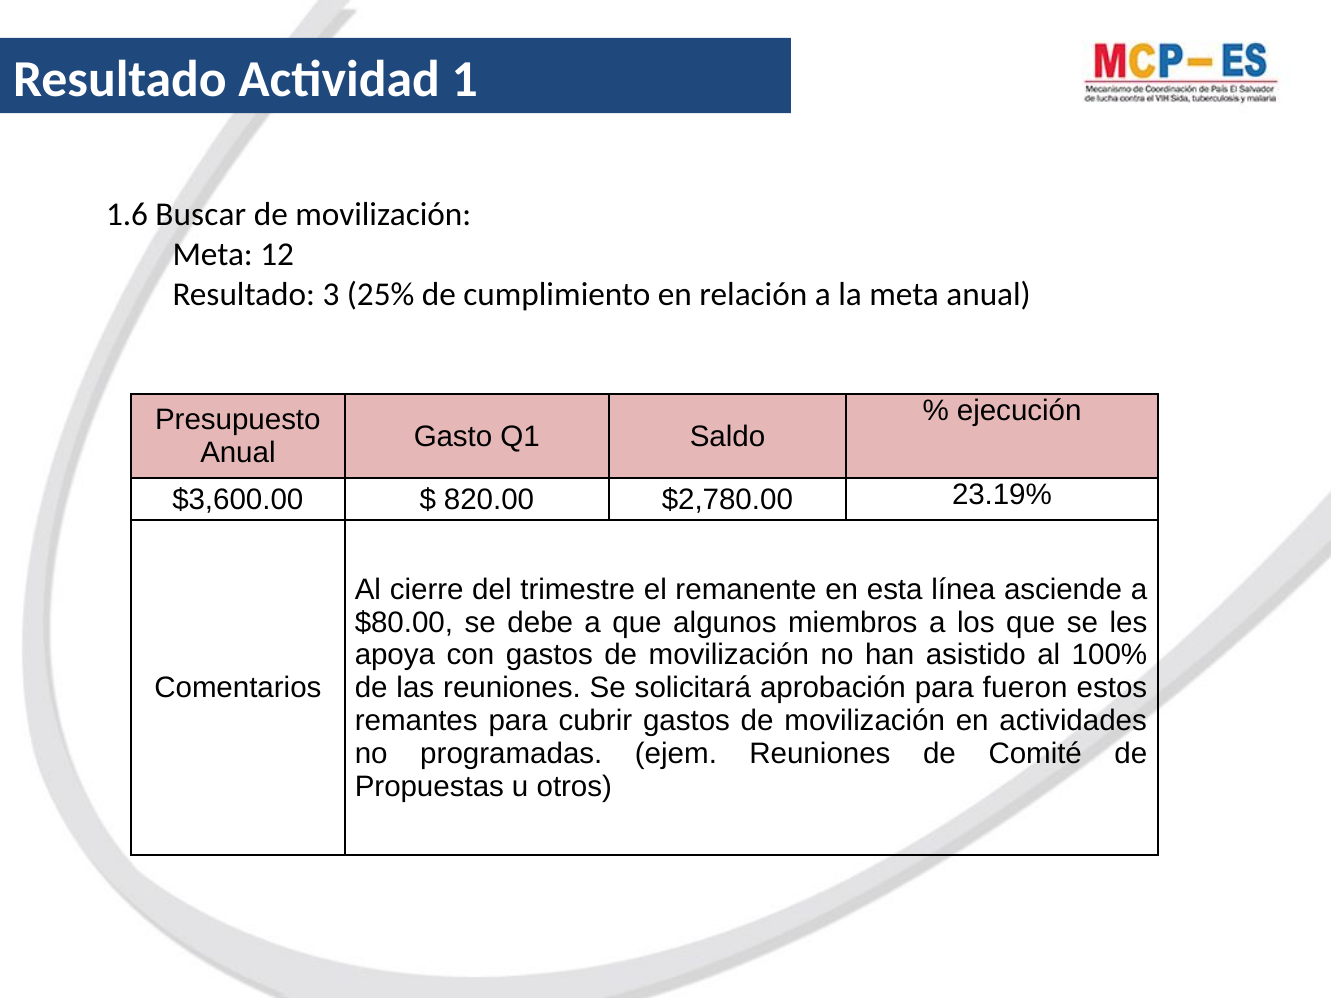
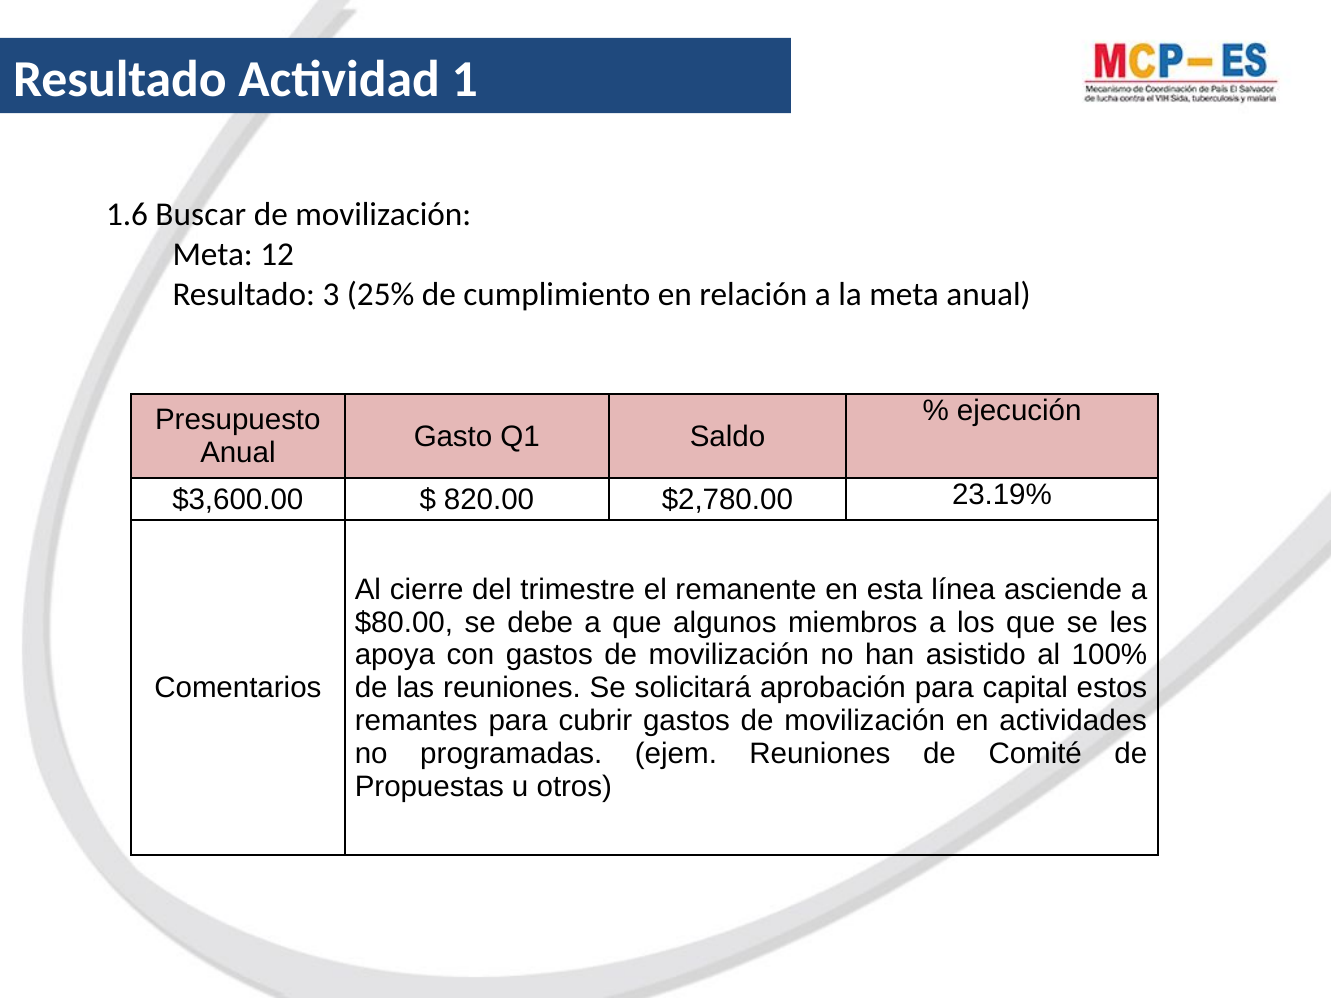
fueron: fueron -> capital
